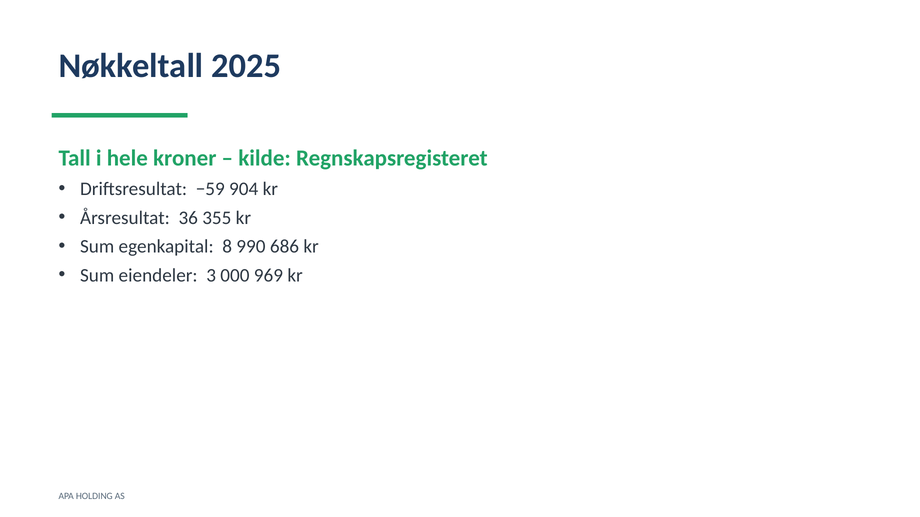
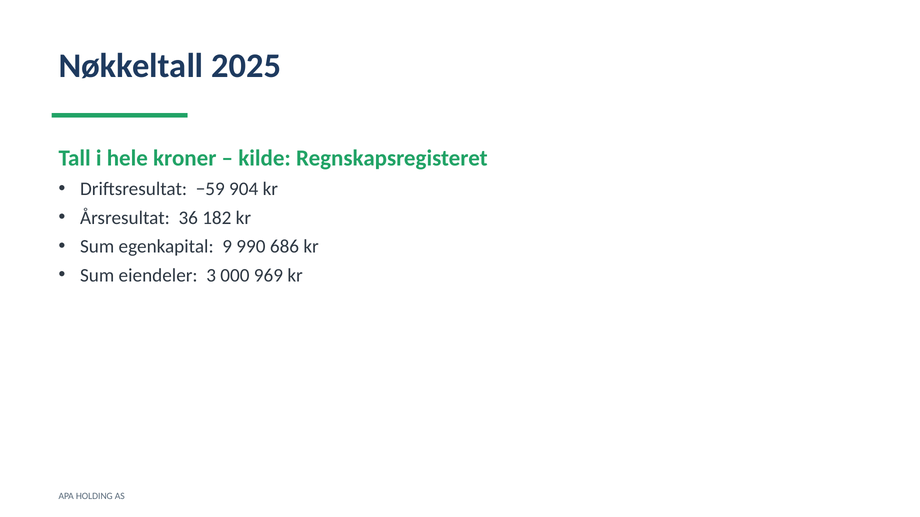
355: 355 -> 182
8: 8 -> 9
